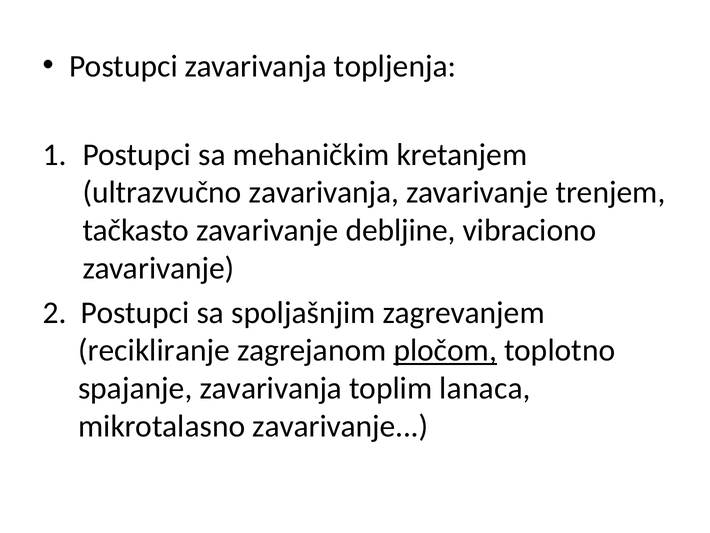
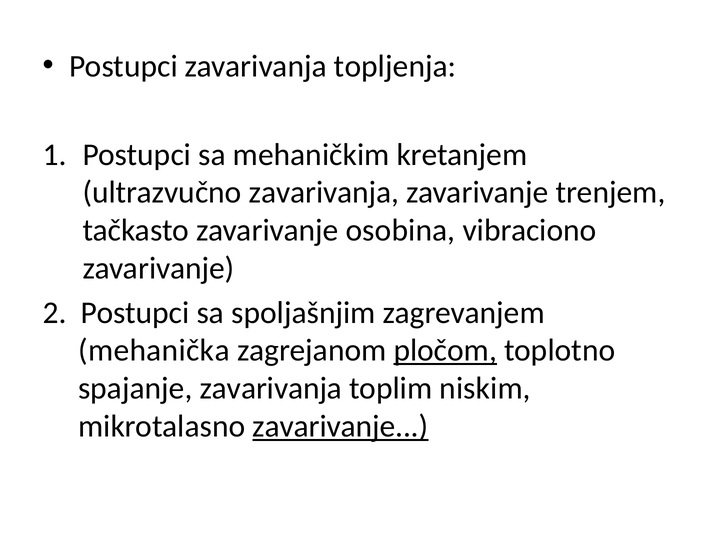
debljine: debljine -> osobina
recikliranje: recikliranje -> mehanička
lanaca: lanaca -> niskim
zavarivanje at (340, 426) underline: none -> present
